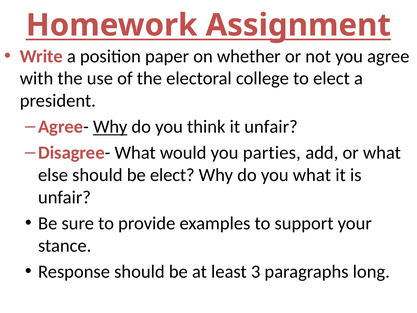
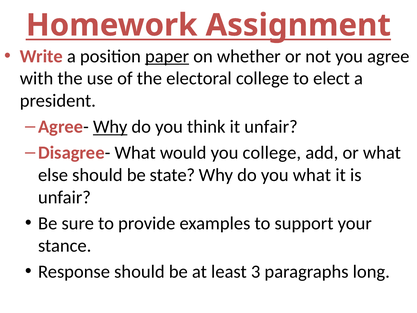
paper underline: none -> present
you parties: parties -> college
be elect: elect -> state
